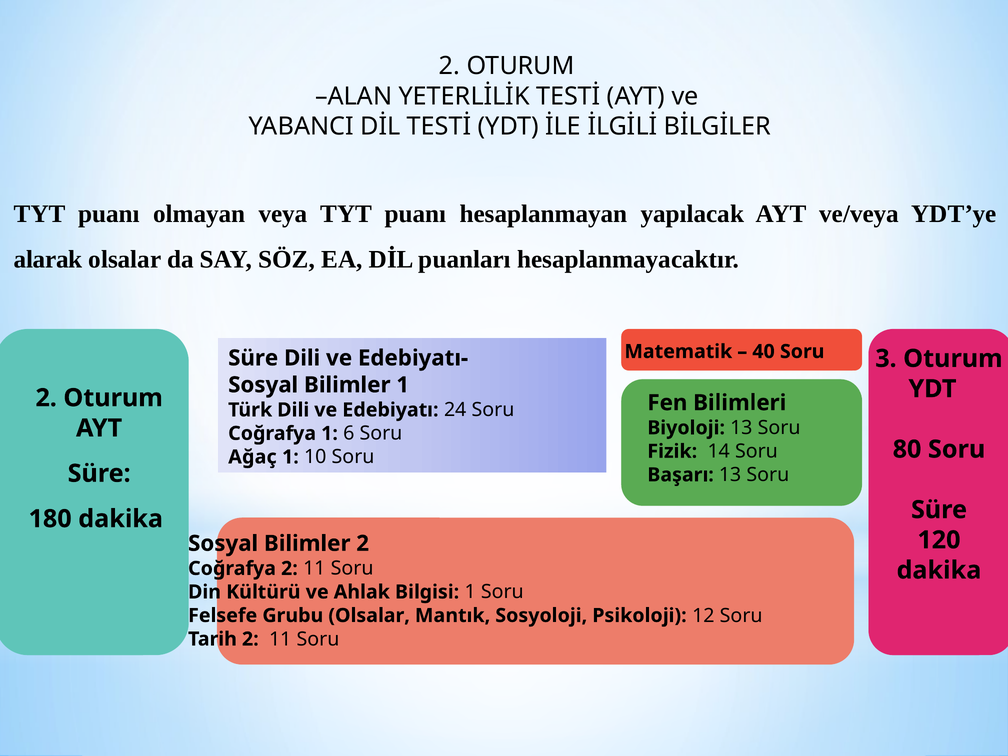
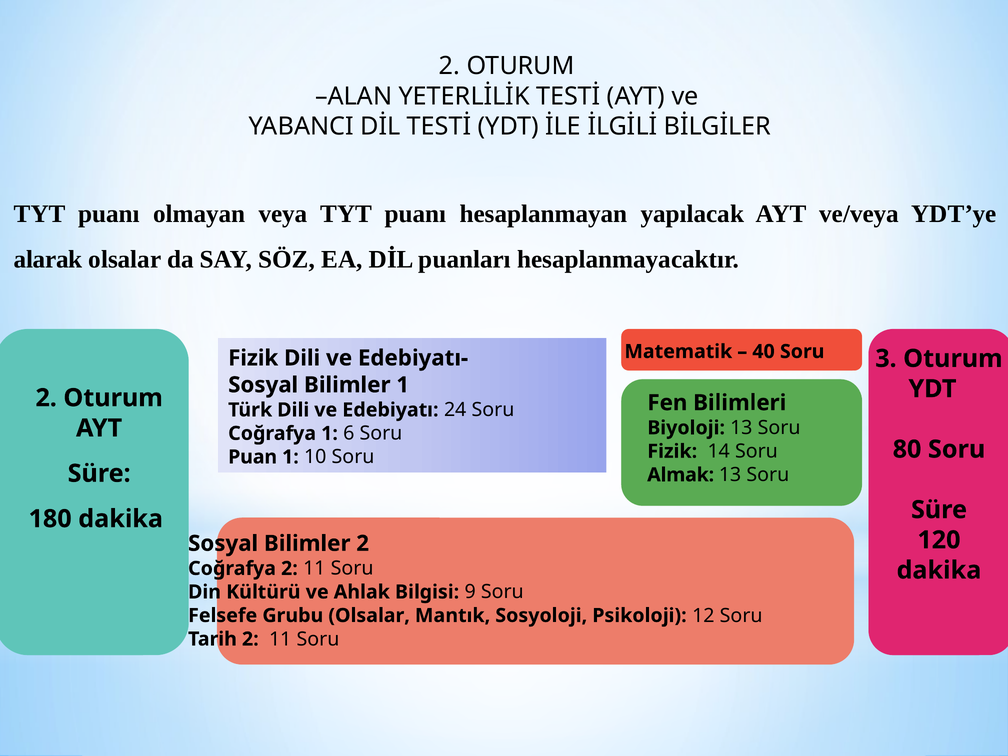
Süre at (253, 358): Süre -> Fizik
Ağaç: Ağaç -> Puan
Başarı: Başarı -> Almak
Bilgisi 1: 1 -> 9
